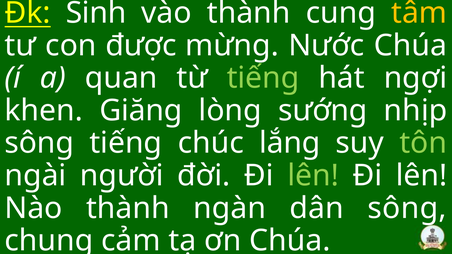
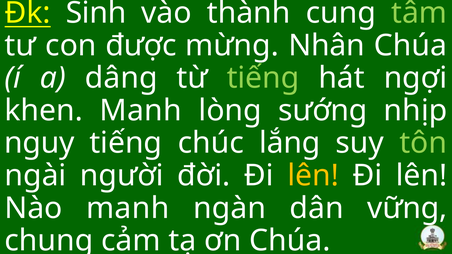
tâm colour: yellow -> light green
Nước: Nước -> Nhân
quan: quan -> dâng
khen Giăng: Giăng -> Manh
sông at (39, 143): sông -> nguy
lên at (313, 176) colour: light green -> yellow
Nào thành: thành -> manh
dân sông: sông -> vững
